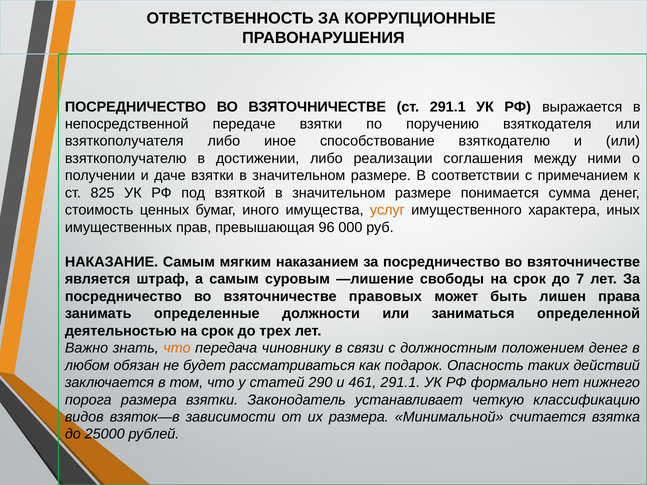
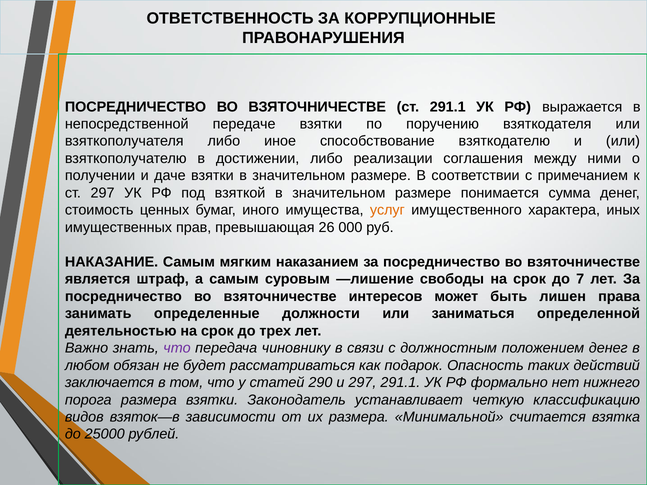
ст 825: 825 -> 297
96: 96 -> 26
правовых: правовых -> интересов
что at (177, 348) colour: orange -> purple
и 461: 461 -> 297
